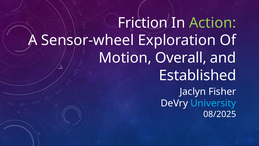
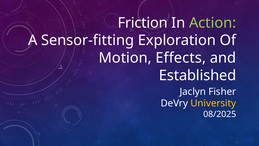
Sensor-wheel: Sensor-wheel -> Sensor-fitting
Overall: Overall -> Effects
University colour: light blue -> yellow
